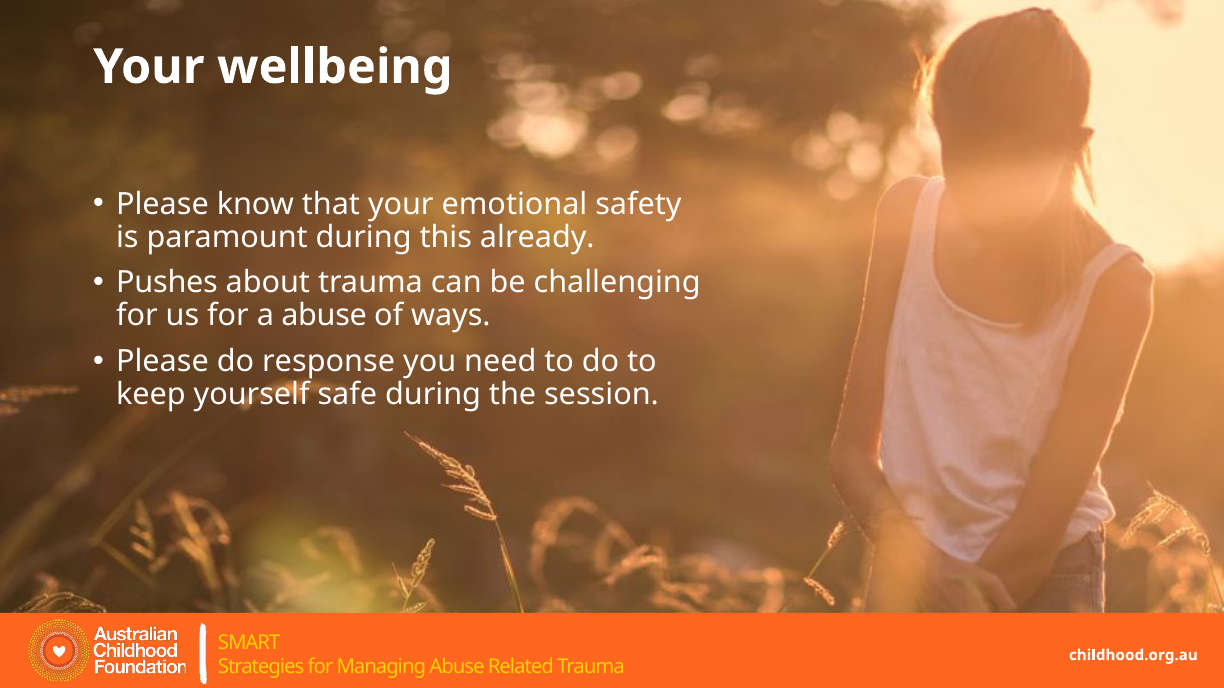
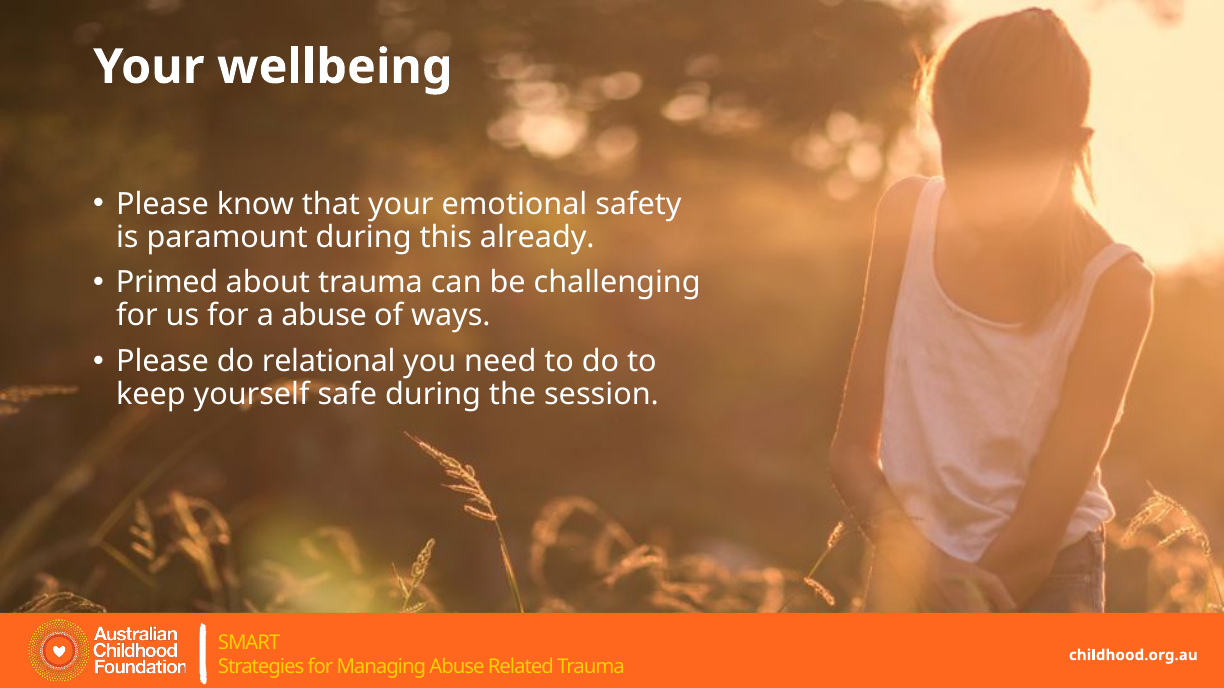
Pushes: Pushes -> Primed
response: response -> relational
